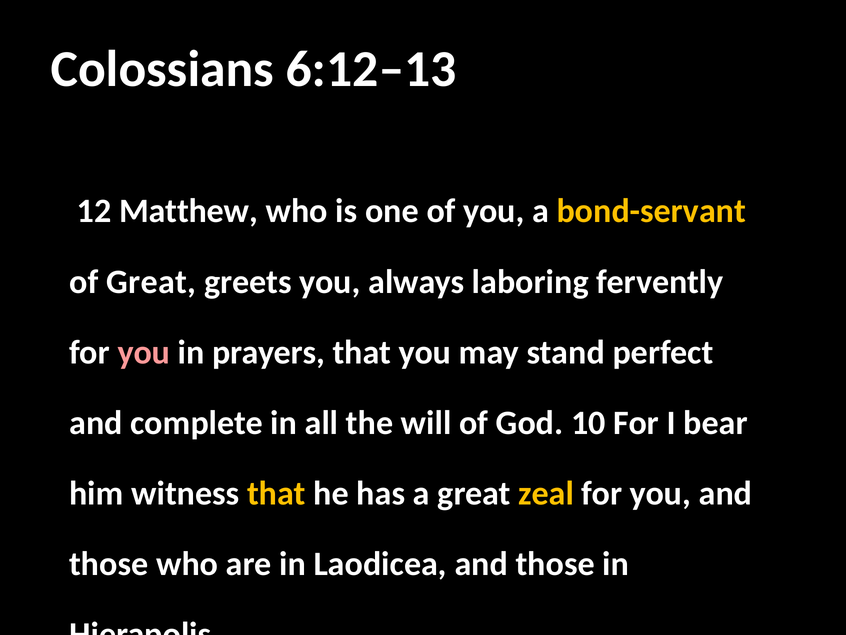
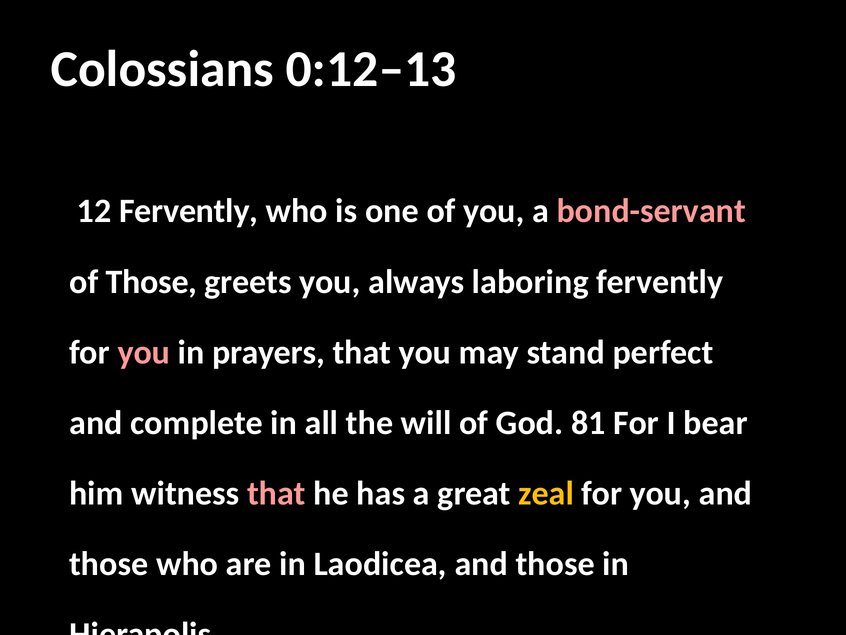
6:12–13: 6:12–13 -> 0:12–13
12 Matthew: Matthew -> Fervently
bond-servant colour: yellow -> pink
of Great: Great -> Those
10: 10 -> 81
that at (276, 493) colour: yellow -> pink
